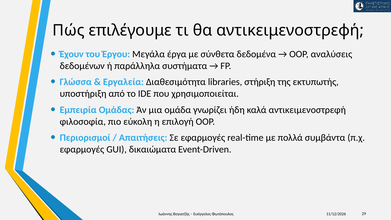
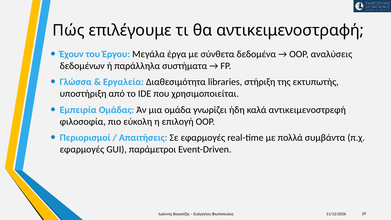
θα αντικειμενοστρεφή: αντικειμενοστρεφή -> αντικειμενοστραφή
δικαιώματα: δικαιώματα -> παράμετροι
